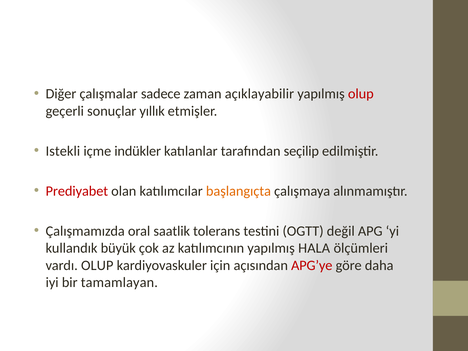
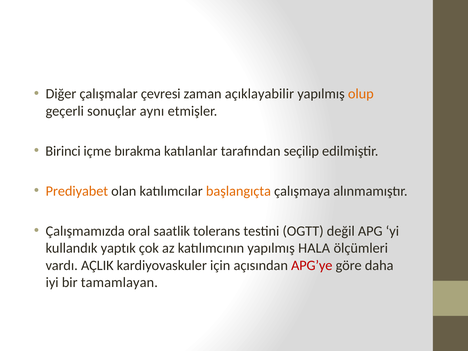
sadece: sadece -> çevresi
olup at (361, 94) colour: red -> orange
yıllık: yıllık -> aynı
Istekli: Istekli -> Birinci
indükler: indükler -> bırakma
Prediyabet colour: red -> orange
büyük: büyük -> yaptık
vardı OLUP: OLUP -> AÇLIK
